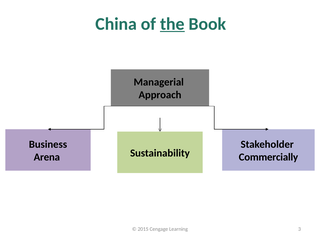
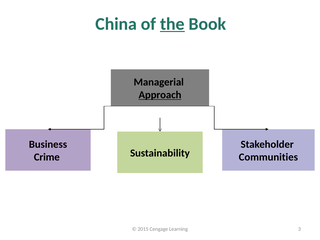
Approach underline: none -> present
Arena: Arena -> Crime
Commercially: Commercially -> Communities
